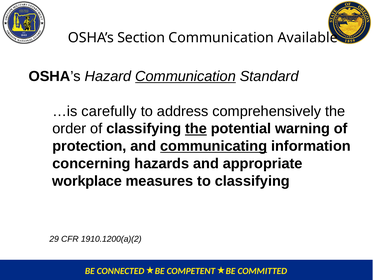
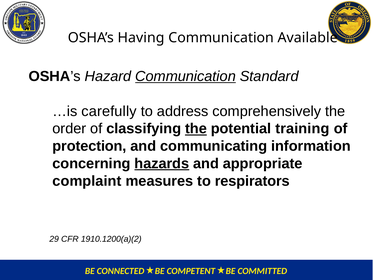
Section: Section -> Having
warning: warning -> training
communicating underline: present -> none
hazards underline: none -> present
workplace: workplace -> complaint
to classifying: classifying -> respirators
